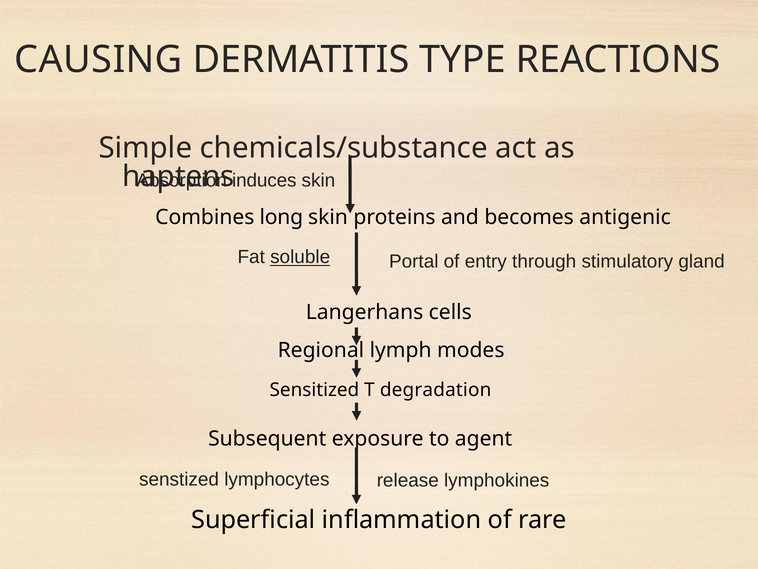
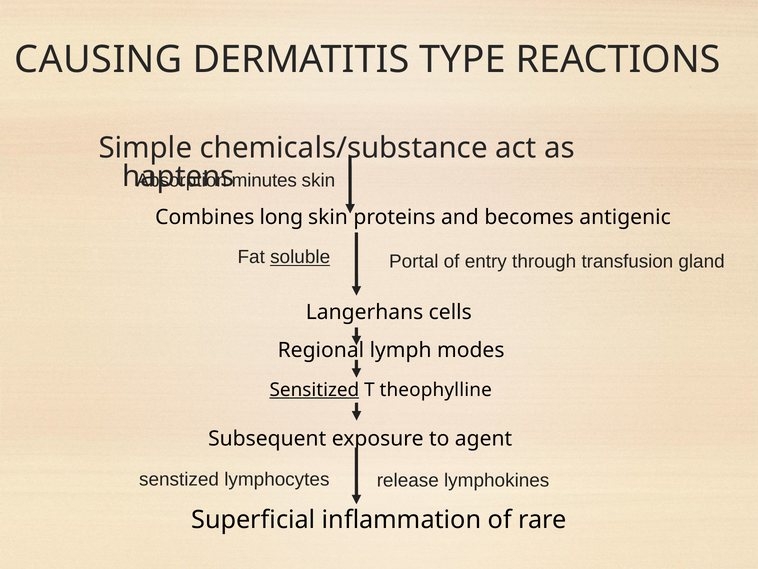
induces: induces -> minutes
stimulatory: stimulatory -> transfusion
Sensitized underline: none -> present
degradation: degradation -> theophylline
